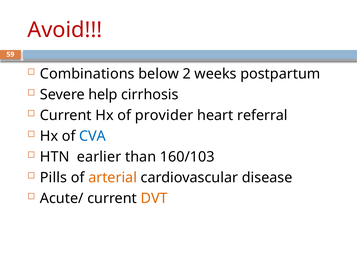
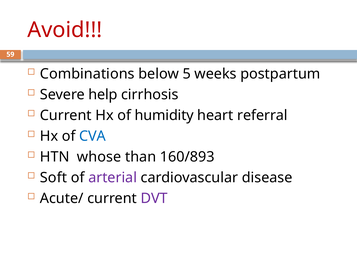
2: 2 -> 5
provider: provider -> humidity
earlier: earlier -> whose
160/103: 160/103 -> 160/893
Pills: Pills -> Soft
arterial colour: orange -> purple
DVT colour: orange -> purple
